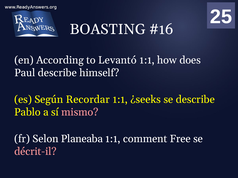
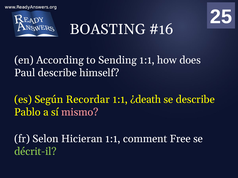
Levantó: Levantó -> Sending
¿seeks: ¿seeks -> ¿death
Planeaba: Planeaba -> Hicieran
décrit-il colour: pink -> light green
